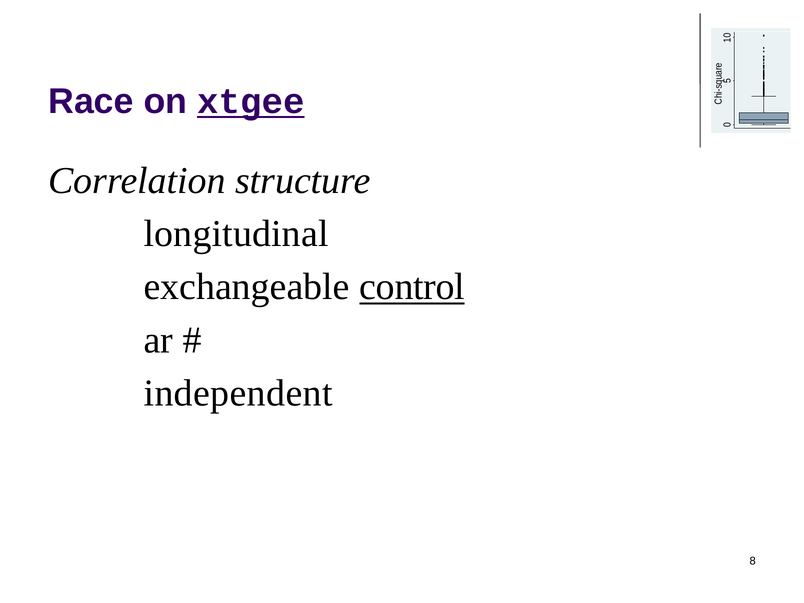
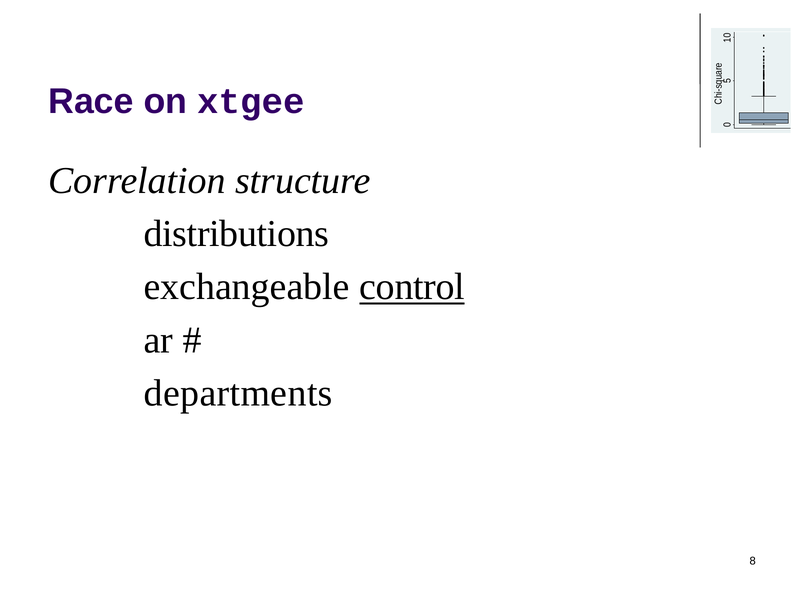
xtgee underline: present -> none
longitudinal: longitudinal -> distributions
independent: independent -> departments
